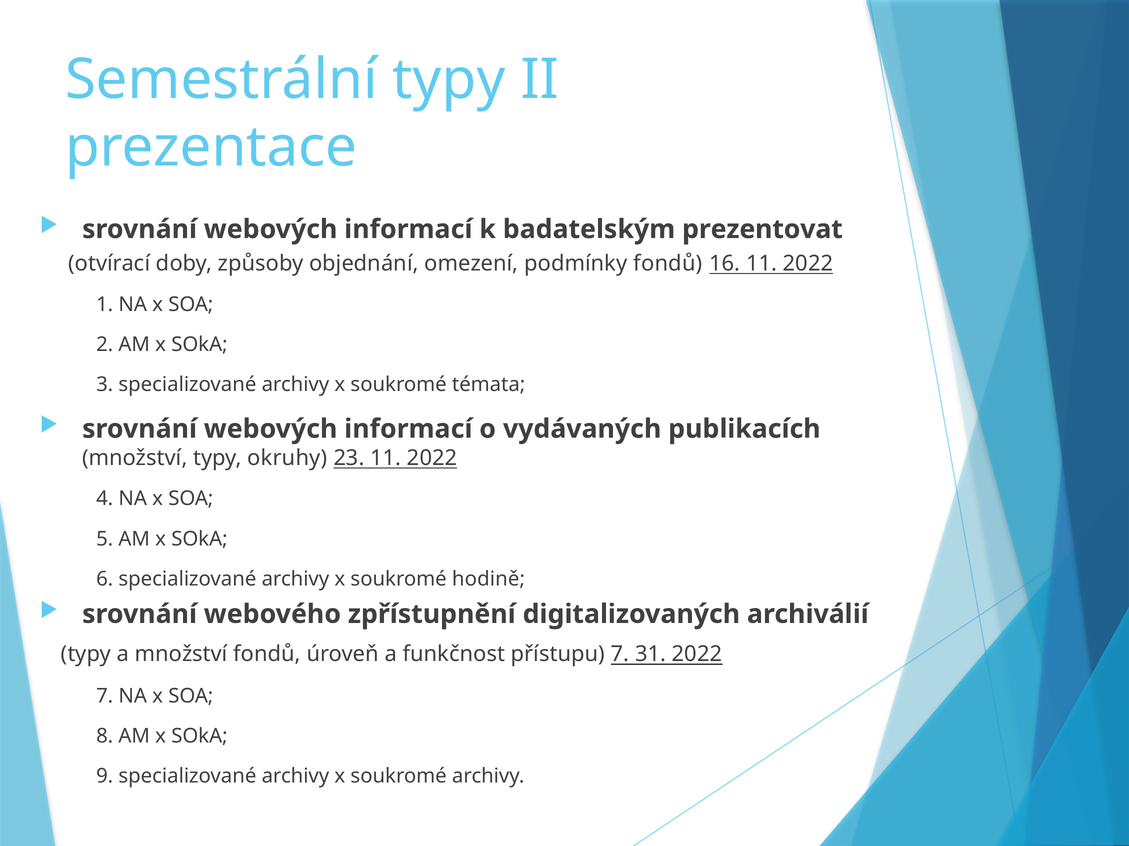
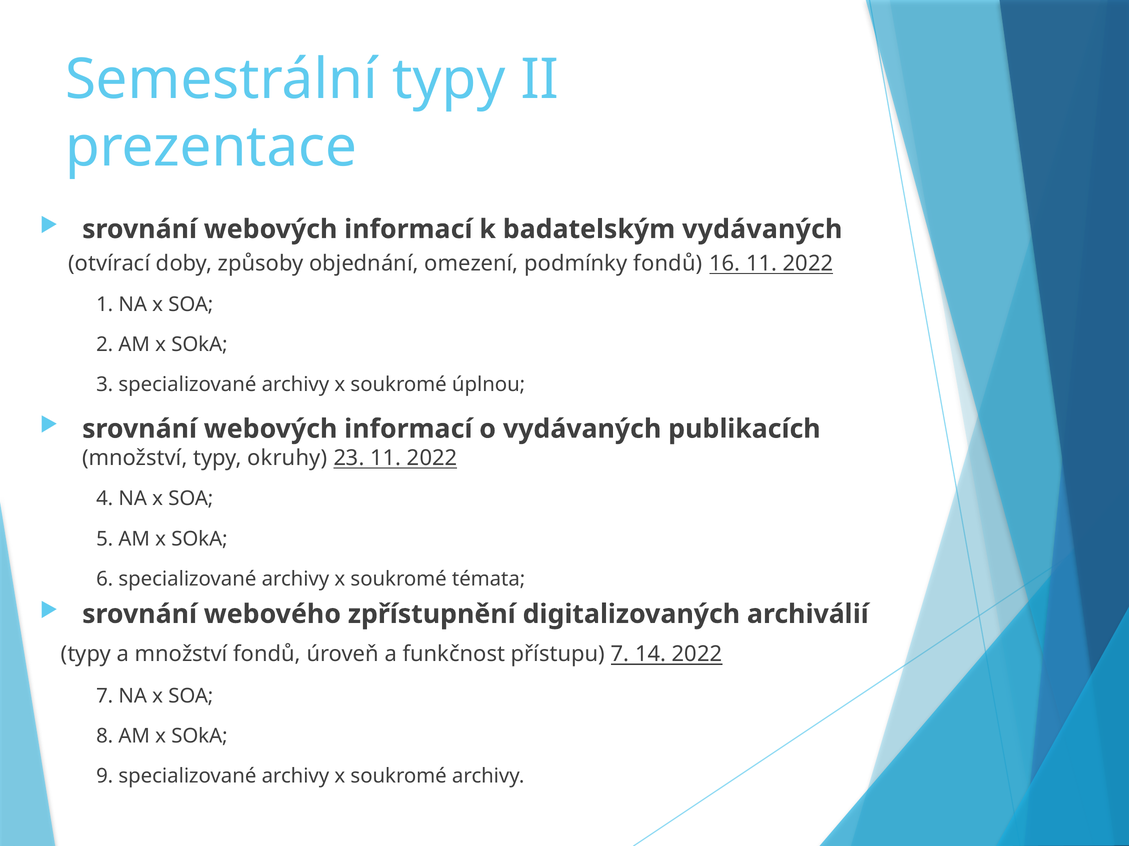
badatelským prezentovat: prezentovat -> vydávaných
témata: témata -> úplnou
hodině: hodině -> témata
31: 31 -> 14
